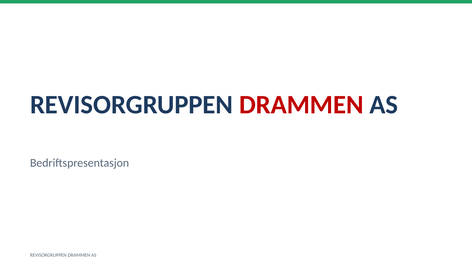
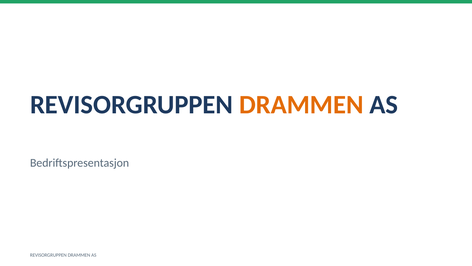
DRAMMEN at (301, 105) colour: red -> orange
